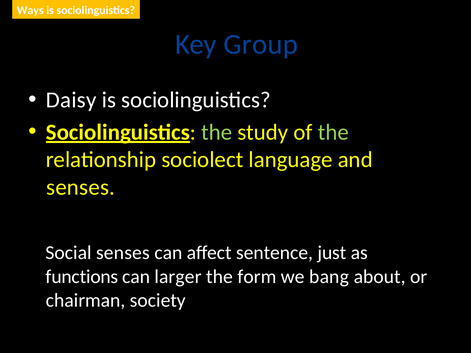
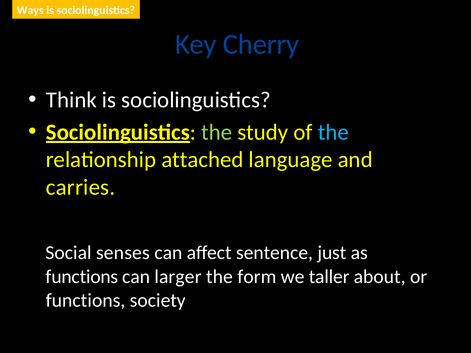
Group: Group -> Cherry
Daisy: Daisy -> Think
the at (333, 132) colour: light green -> light blue
sociolect: sociolect -> attached
senses at (81, 187): senses -> carries
bang: bang -> taller
chairman at (86, 300): chairman -> functions
